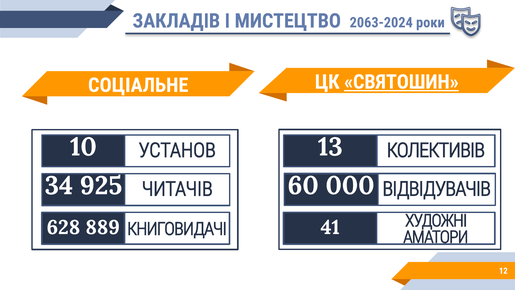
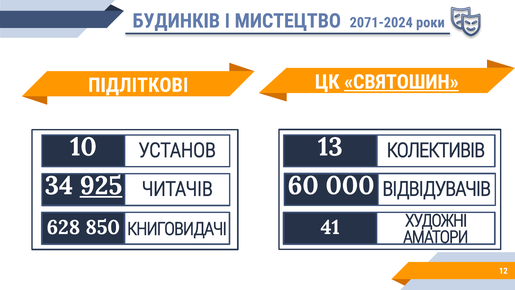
ЗАКЛАДІВ: ЗАКЛАДІВ -> БУДИНКІВ
2063-2024: 2063-2024 -> 2071-2024
СОЦІАЛЬНЕ: СОЦІАЛЬНЕ -> ПІДЛІТКОВІ
925 underline: none -> present
889: 889 -> 850
